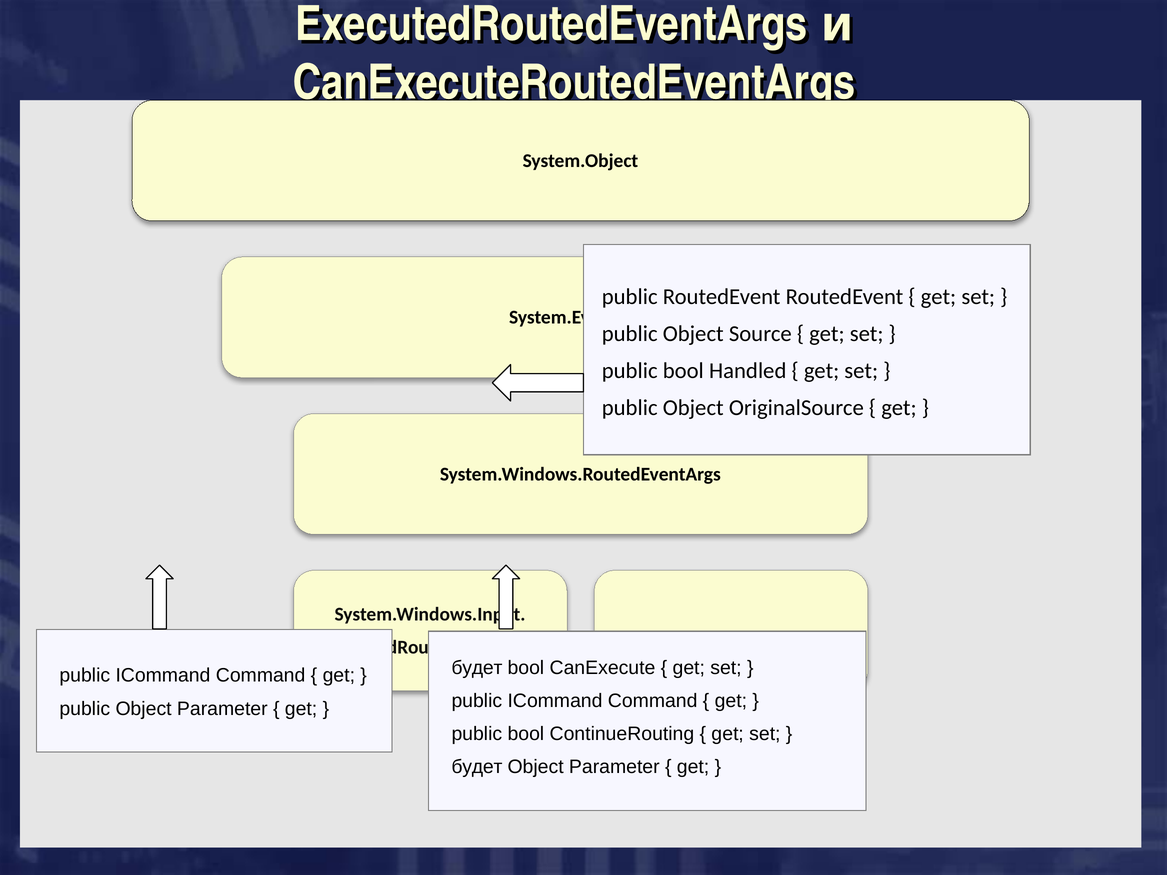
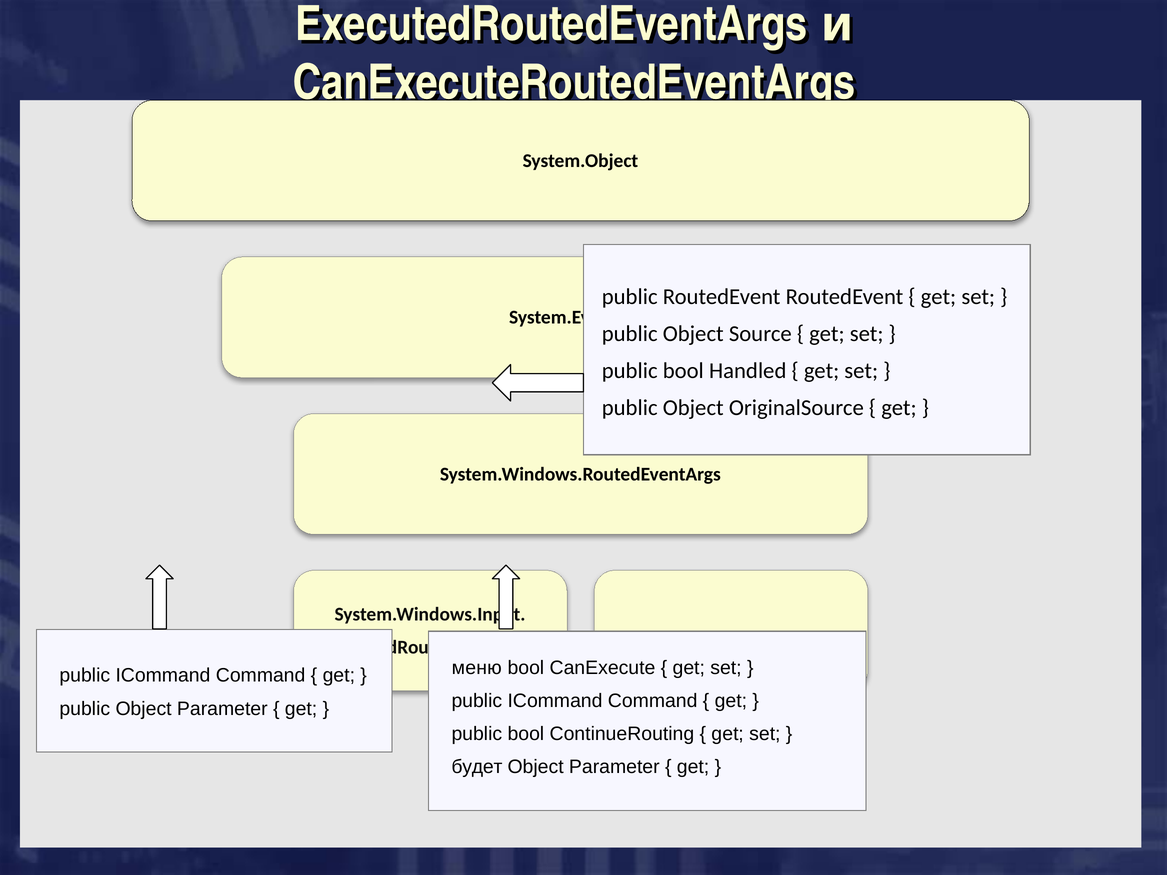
будет at (477, 668): будет -> меню
